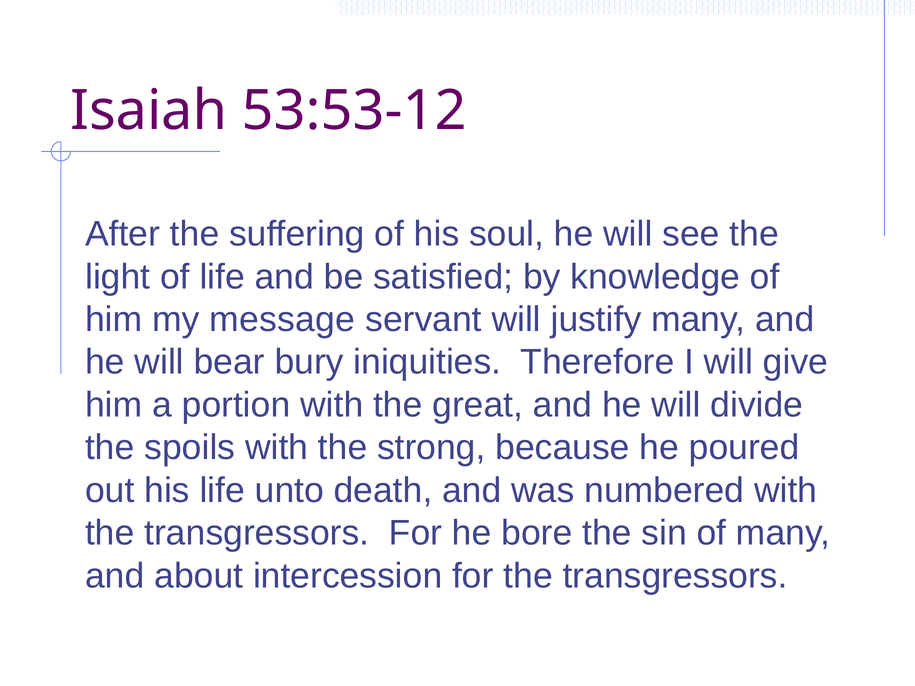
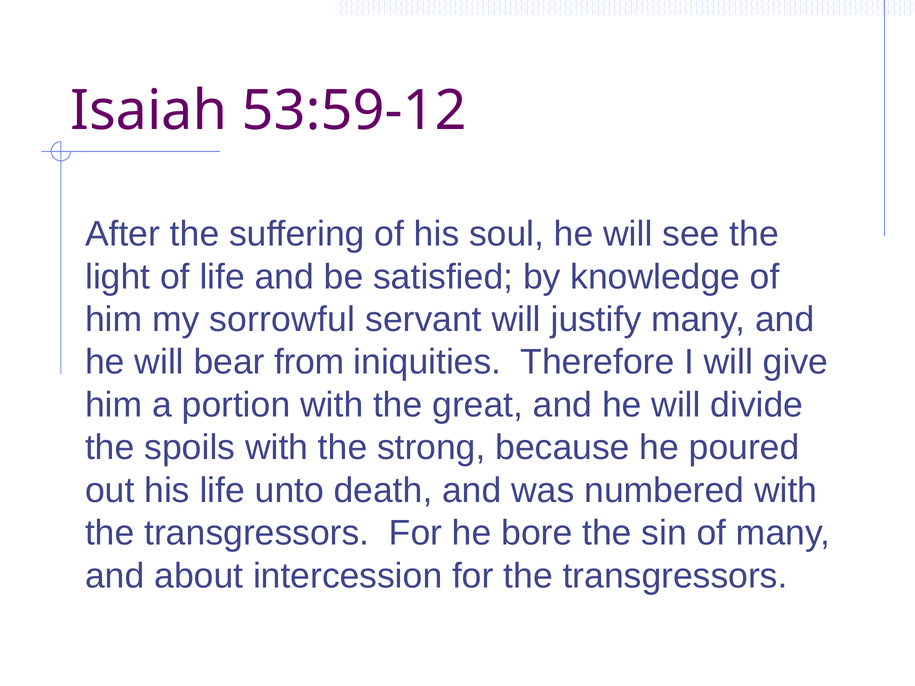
53:53-12: 53:53-12 -> 53:59-12
message: message -> sorrowful
bury: bury -> from
